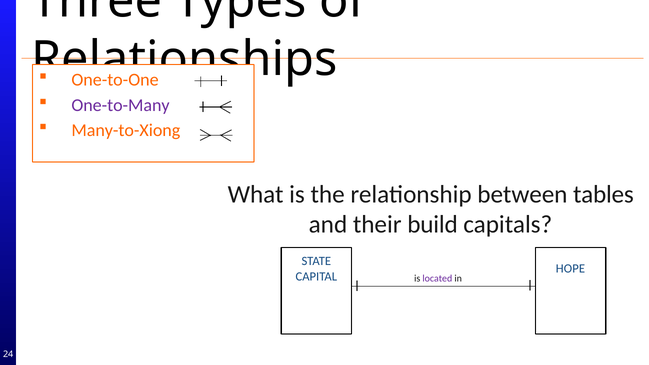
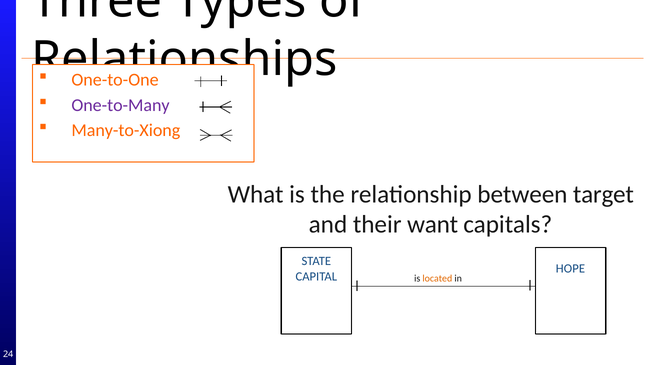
tables: tables -> target
build: build -> want
located colour: purple -> orange
